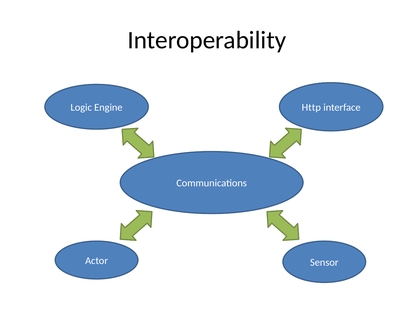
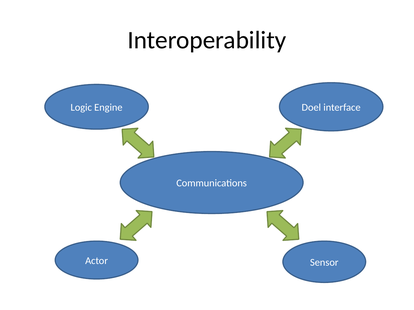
Http: Http -> Doel
